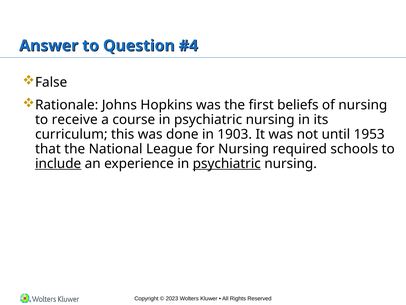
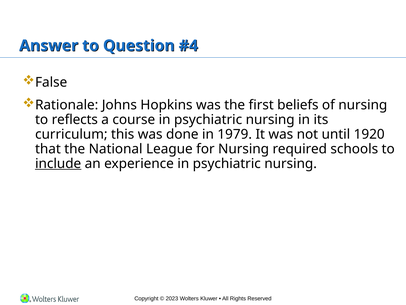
receive: receive -> reflects
1903: 1903 -> 1979
1953: 1953 -> 1920
psychiatric at (227, 163) underline: present -> none
